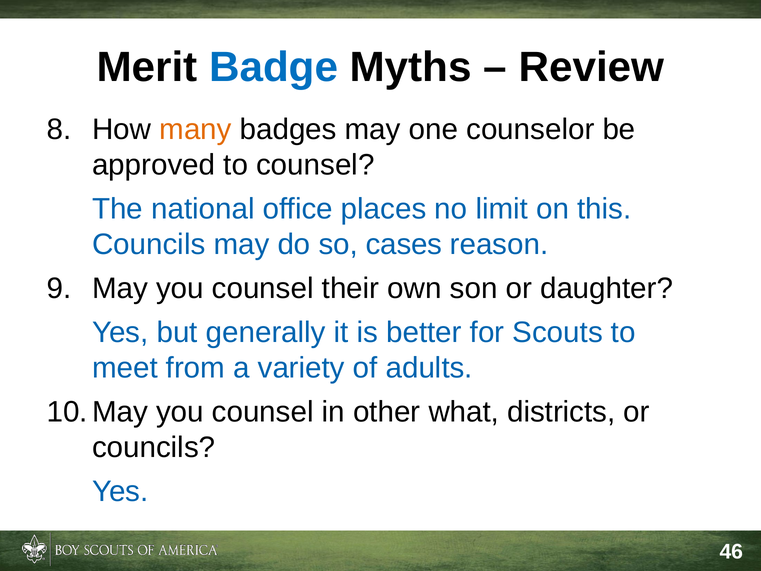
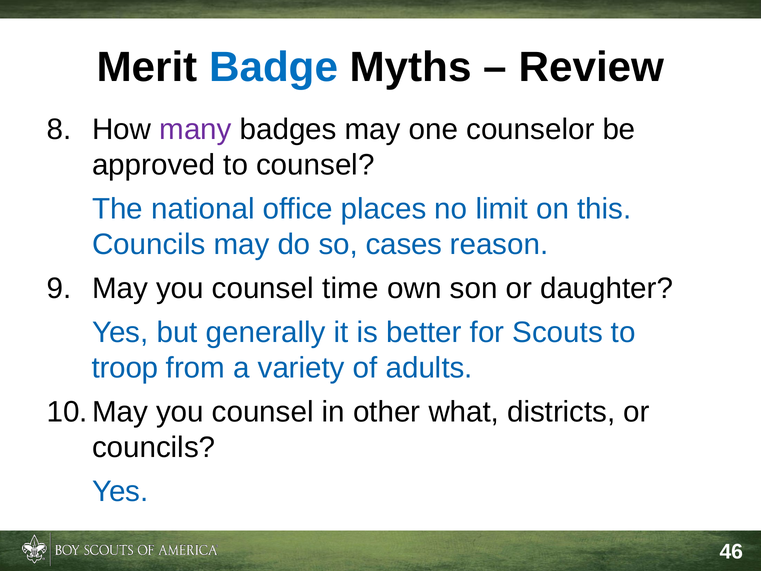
many colour: orange -> purple
their: their -> time
meet: meet -> troop
